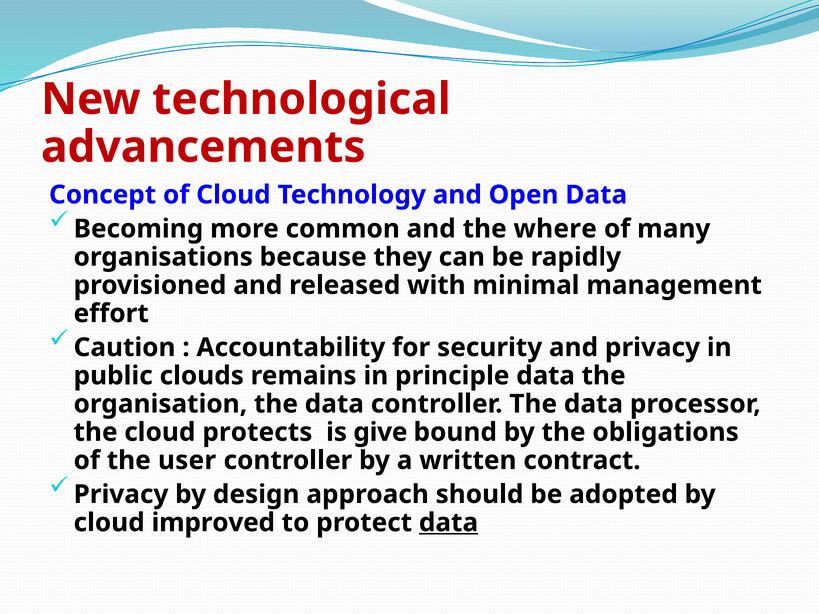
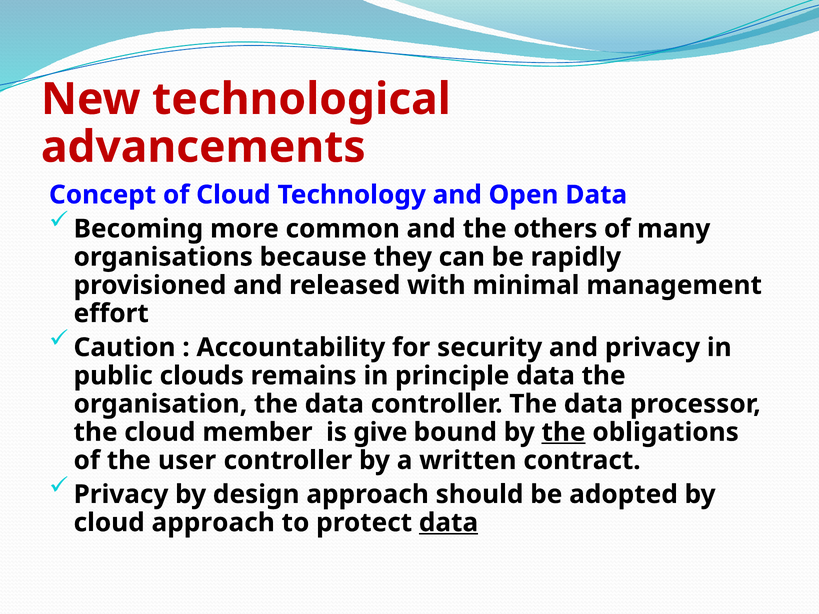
where: where -> others
protects: protects -> member
the at (564, 432) underline: none -> present
cloud improved: improved -> approach
